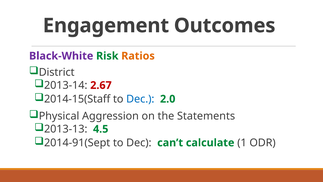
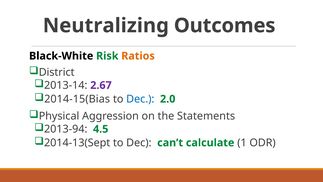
Engagement: Engagement -> Neutralizing
Black-White colour: purple -> black
2.67 colour: red -> purple
2014-15(Staff: 2014-15(Staff -> 2014-15(Bias
2013-13: 2013-13 -> 2013-94
2014-91(Sept: 2014-91(Sept -> 2014-13(Sept
